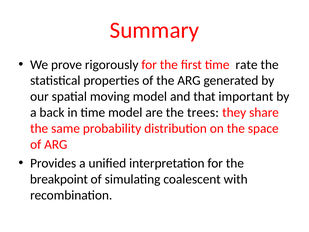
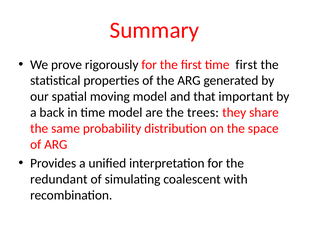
time rate: rate -> first
breakpoint: breakpoint -> redundant
